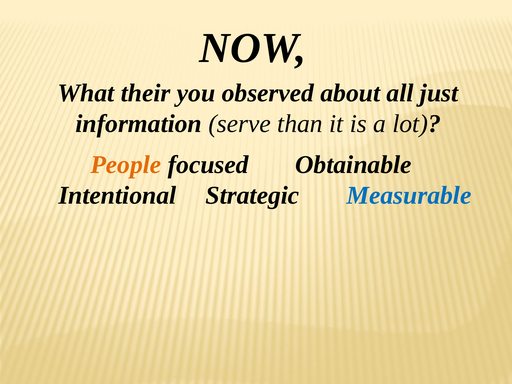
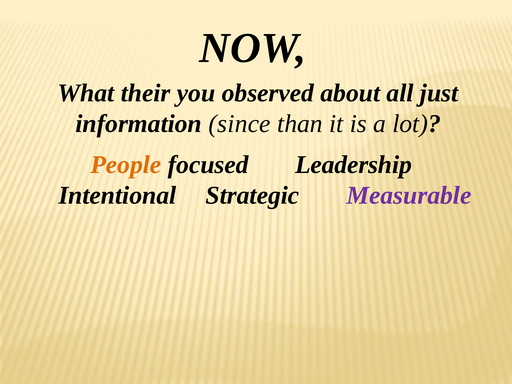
serve: serve -> since
Obtainable: Obtainable -> Leadership
Measurable colour: blue -> purple
